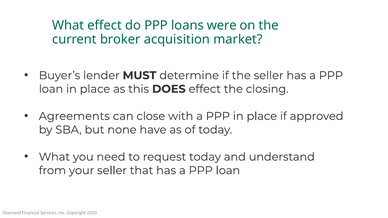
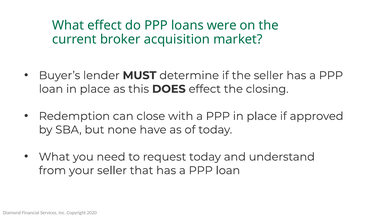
Agreements: Agreements -> Redemption
